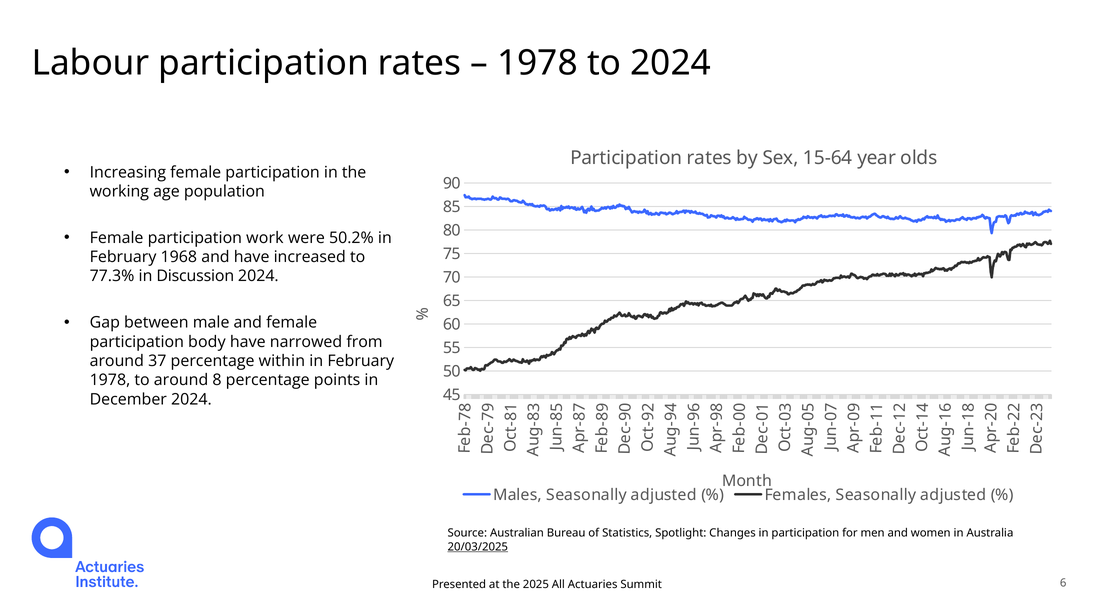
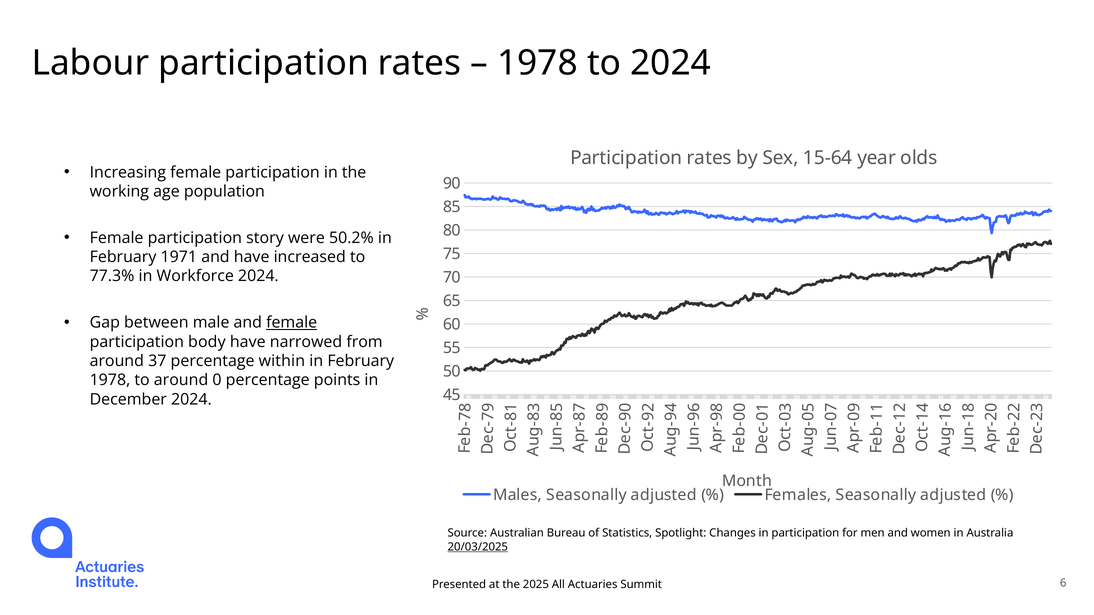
work: work -> story
1968: 1968 -> 1971
Discussion: Discussion -> Workforce
female at (292, 323) underline: none -> present
around 8: 8 -> 0
